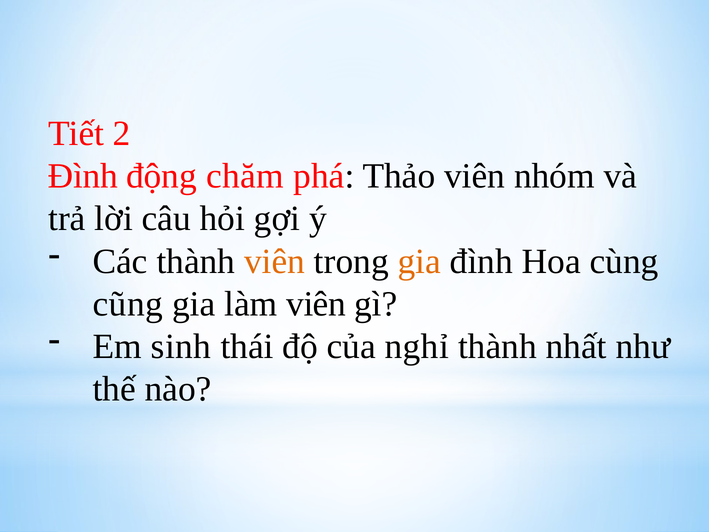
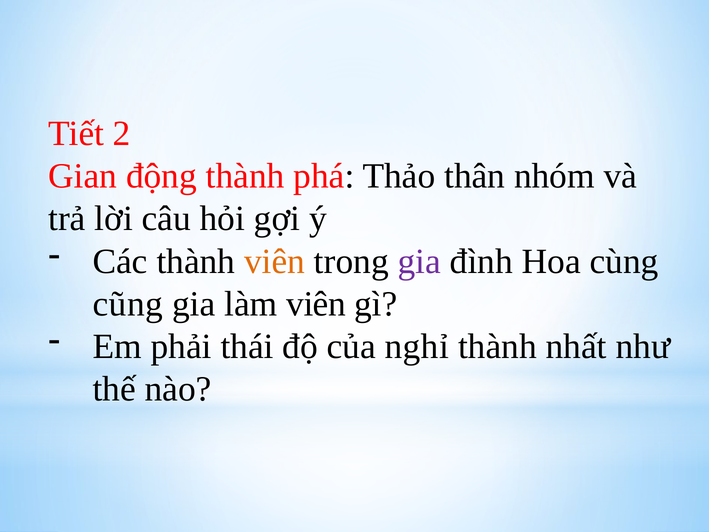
Đình at (83, 176): Đình -> Gian
động chăm: chăm -> thành
Thảo viên: viên -> thân
gia at (419, 261) colour: orange -> purple
sinh: sinh -> phải
